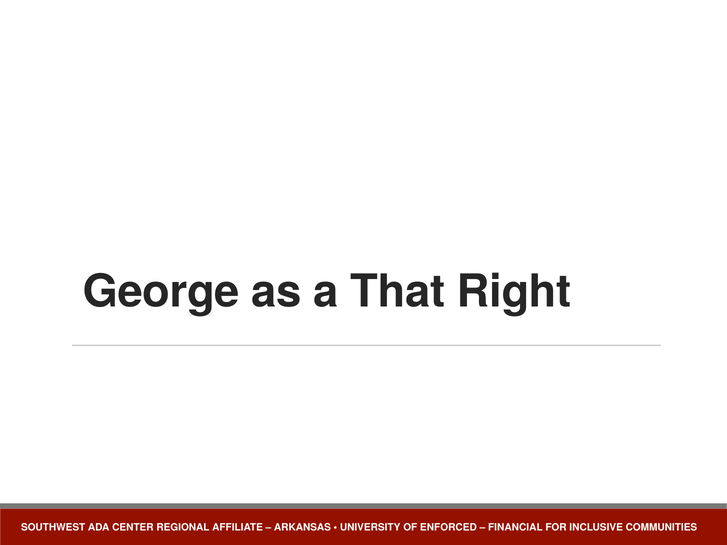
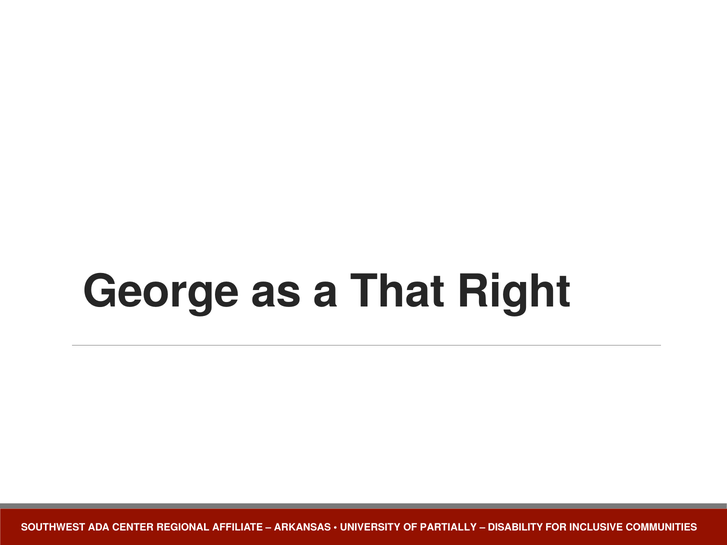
ENFORCED: ENFORCED -> PARTIALLY
FINANCIAL: FINANCIAL -> DISABILITY
